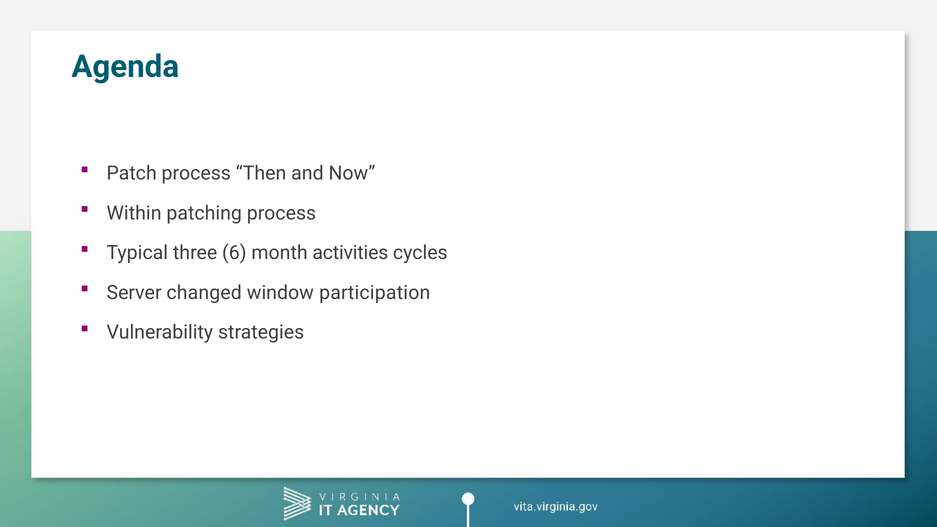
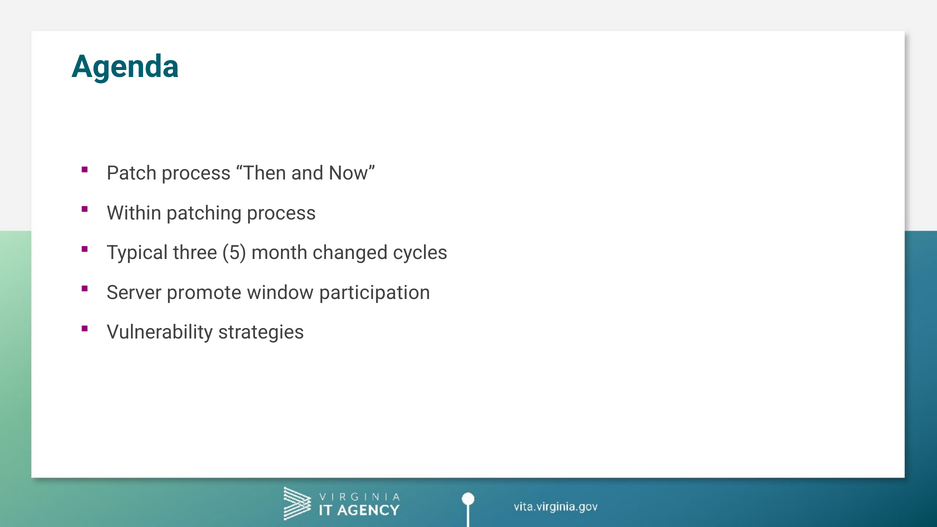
6: 6 -> 5
activities: activities -> changed
changed: changed -> promote
